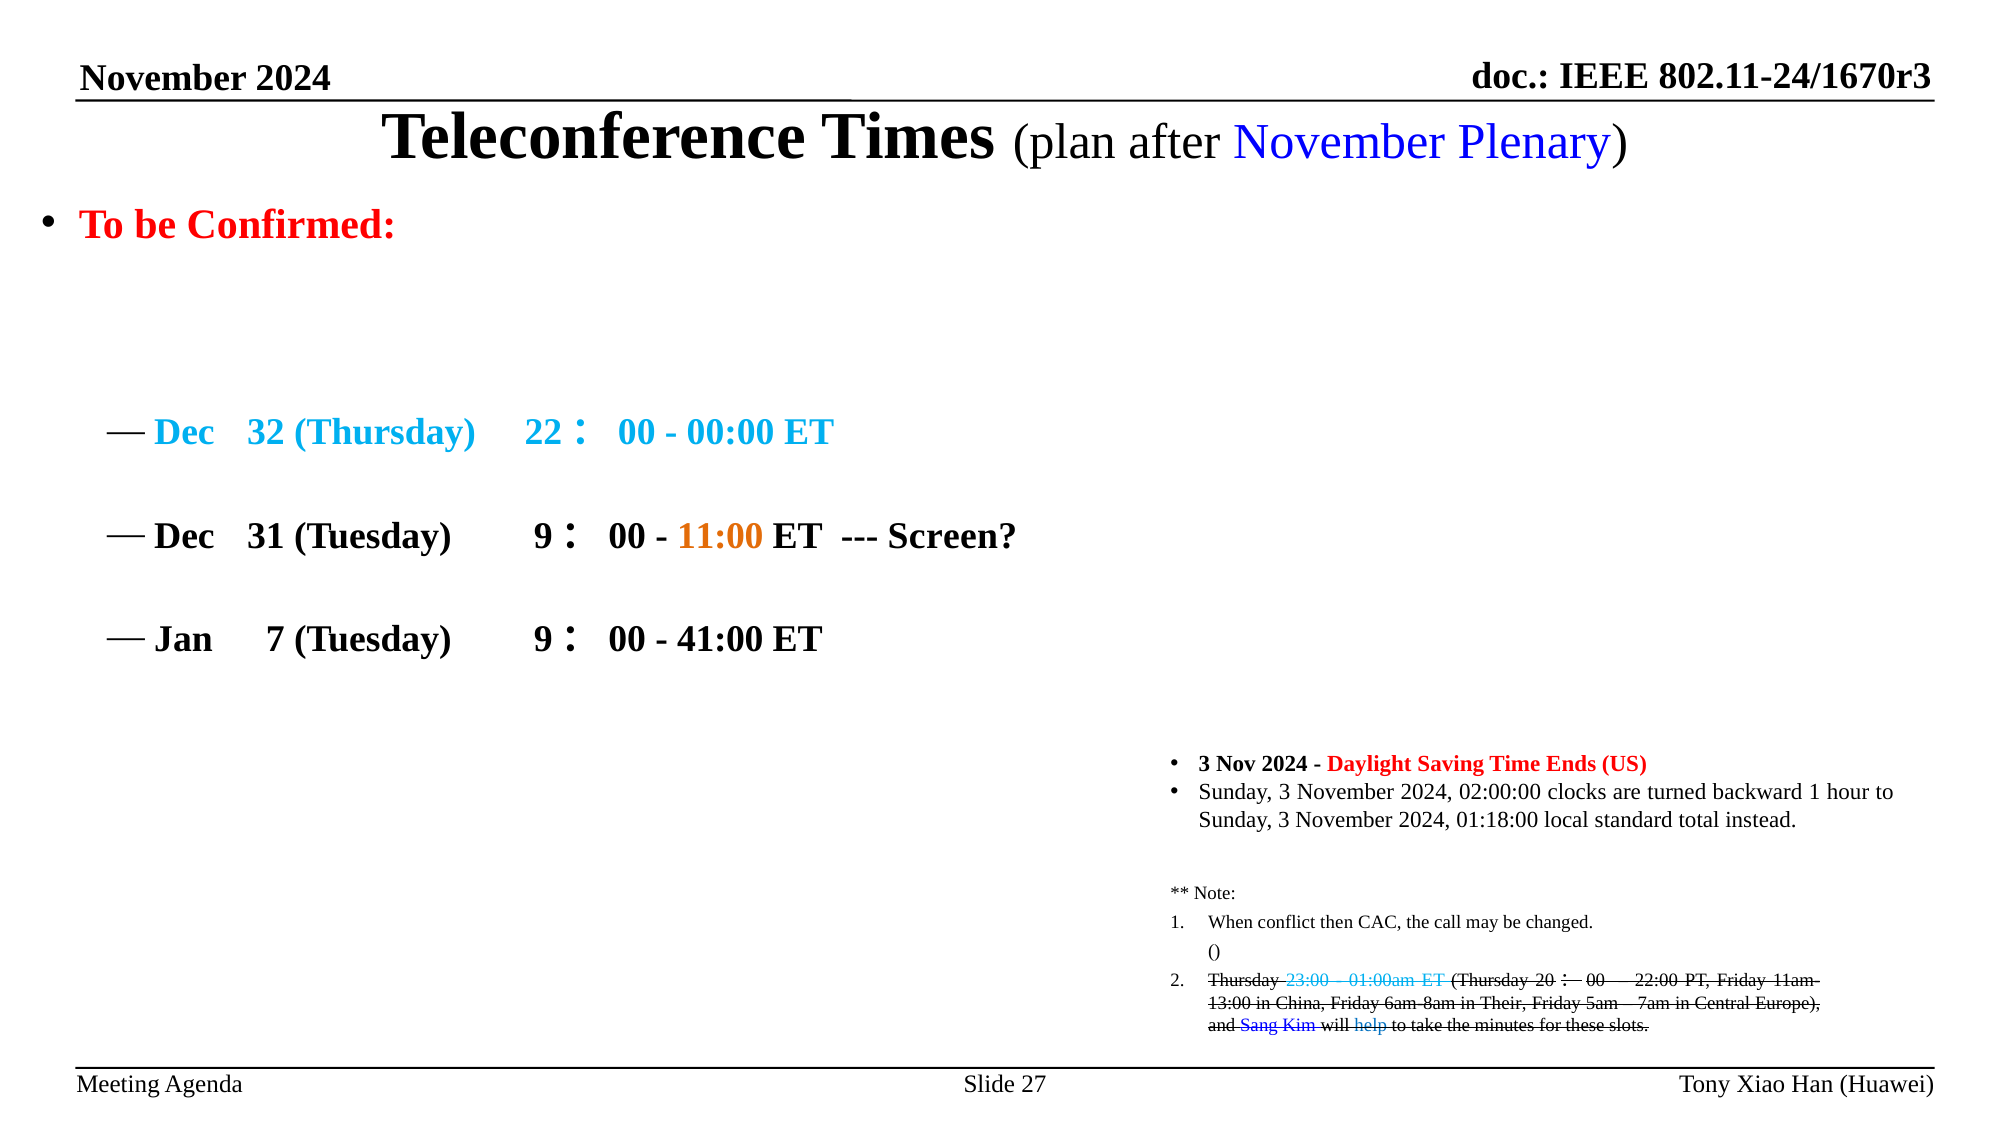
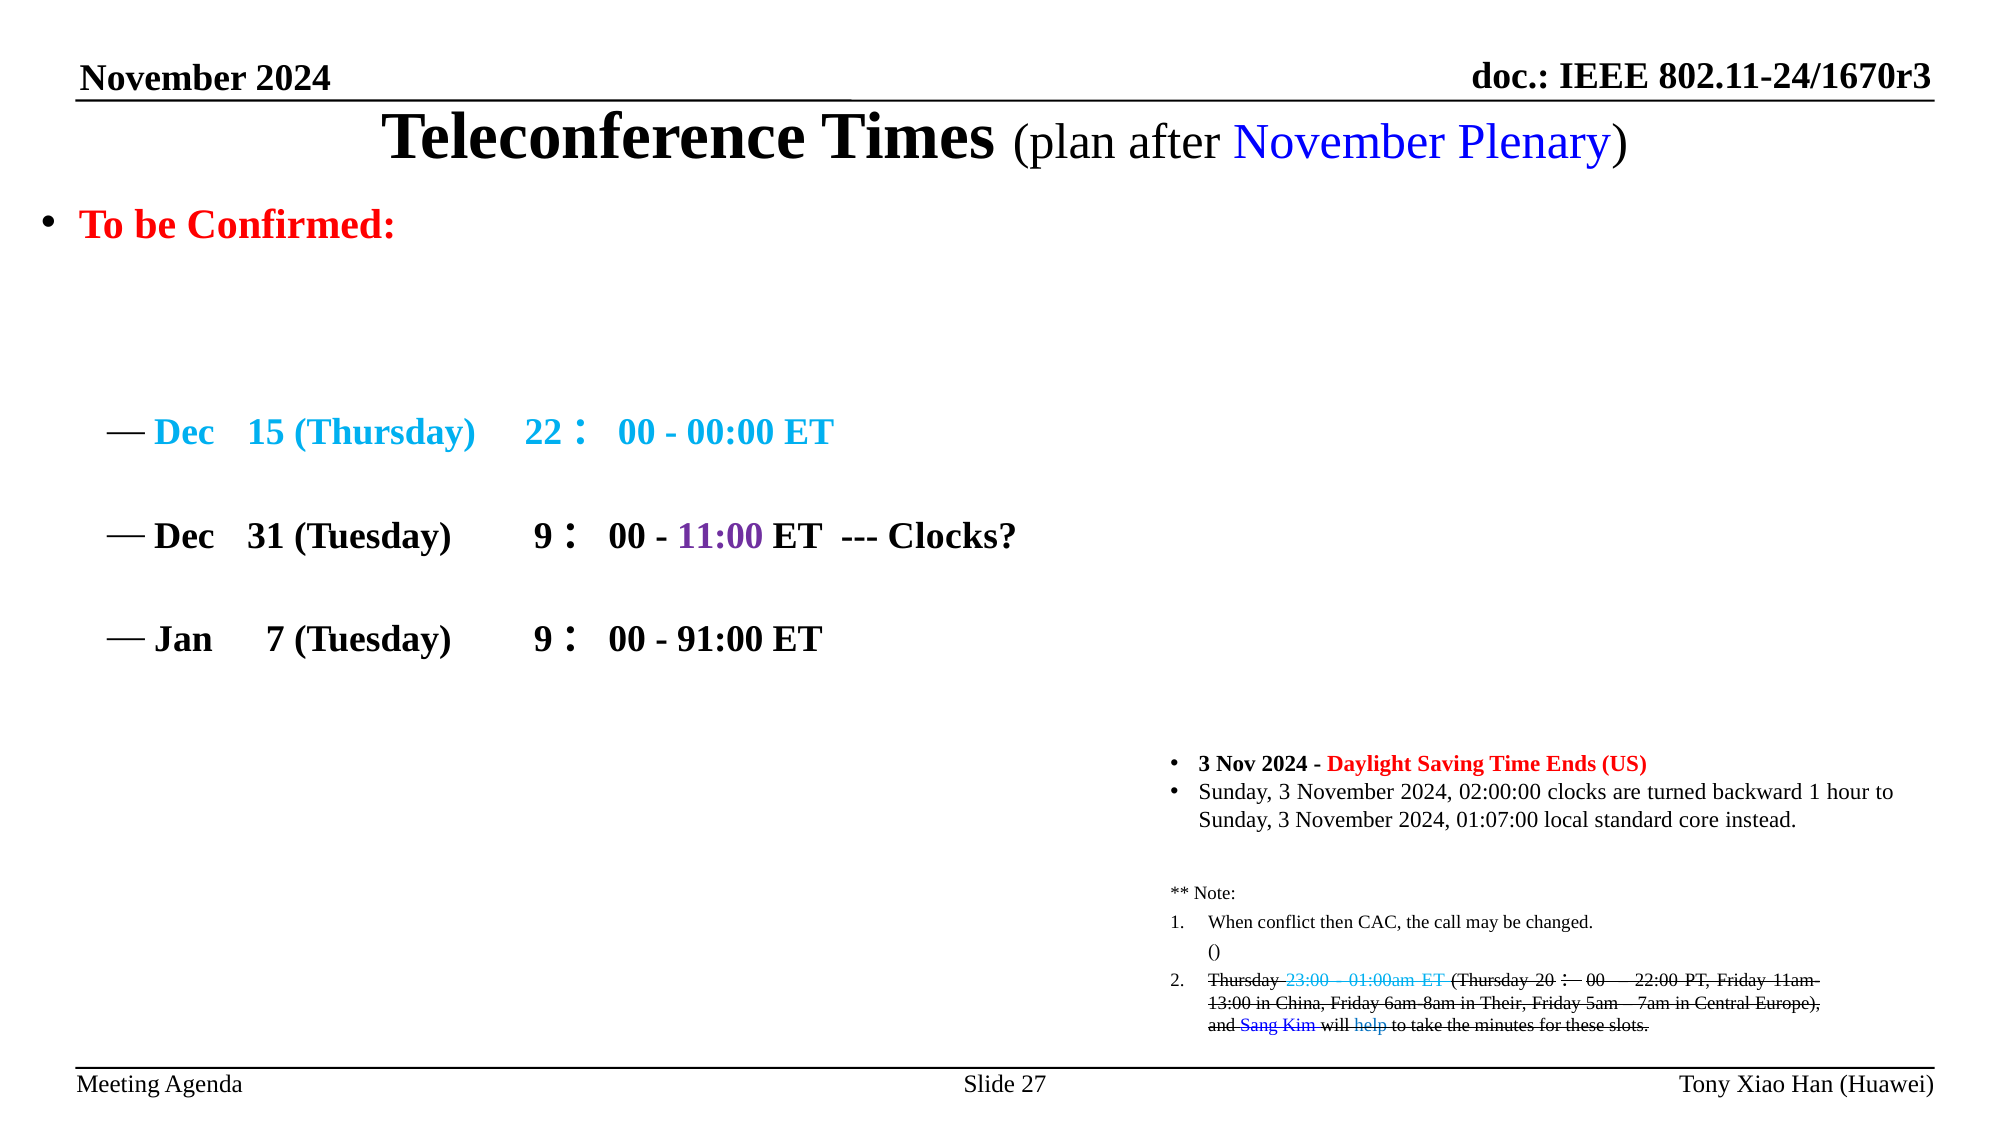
32: 32 -> 15
11:00 colour: orange -> purple
Screen at (952, 535): Screen -> Clocks
41:00: 41:00 -> 91:00
01:18:00: 01:18:00 -> 01:07:00
total: total -> core
